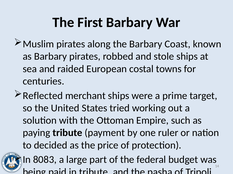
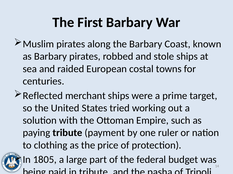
decided: decided -> clothing
8083 at (45, 160): 8083 -> 1805
